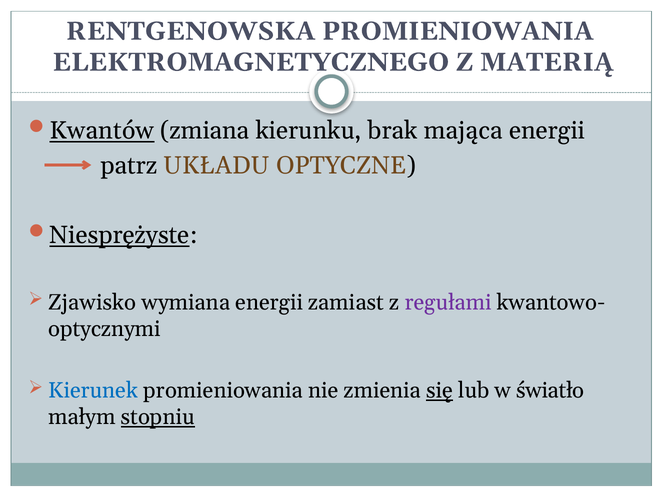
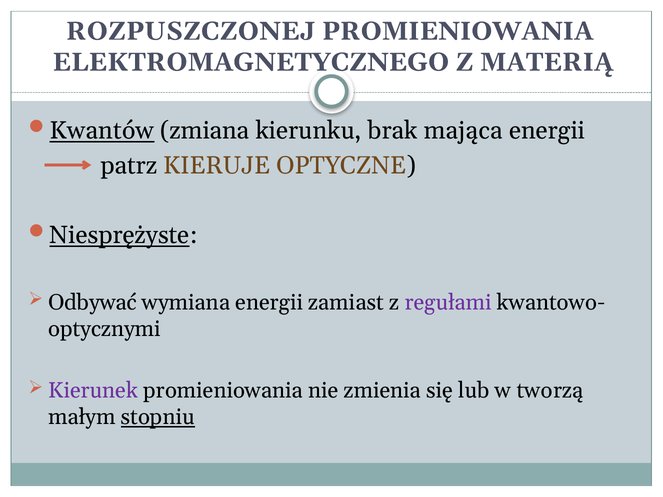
RENTGENOWSKA: RENTGENOWSKA -> ROZPUSZCZONEJ
UKŁADU: UKŁADU -> KIERUJE
Zjawisko: Zjawisko -> Odbywać
Kierunek colour: blue -> purple
się underline: present -> none
światło: światło -> tworzą
